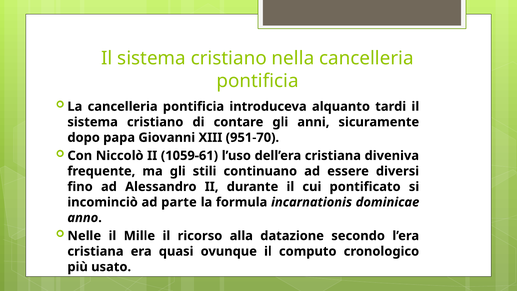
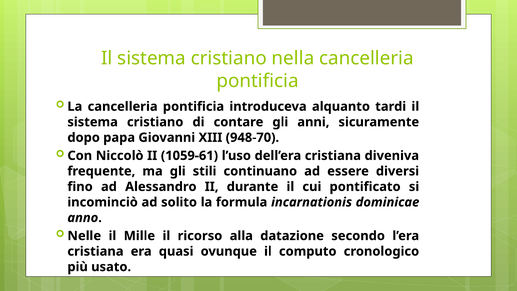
951-70: 951-70 -> 948-70
parte: parte -> solito
